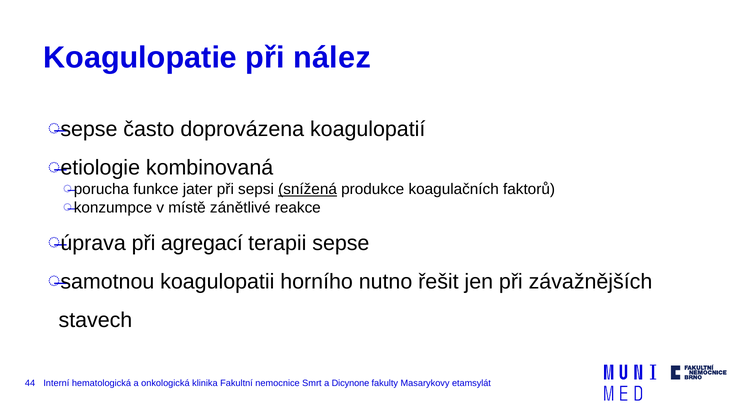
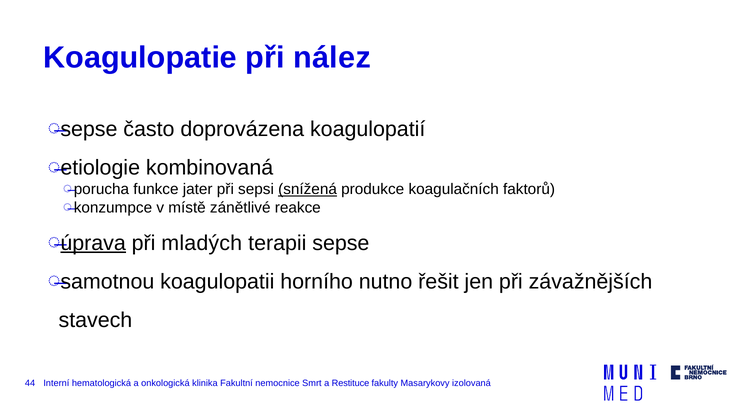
úprava underline: none -> present
agregací: agregací -> mladých
Dicynone: Dicynone -> Restituce
etamsylát: etamsylát -> izolovaná
